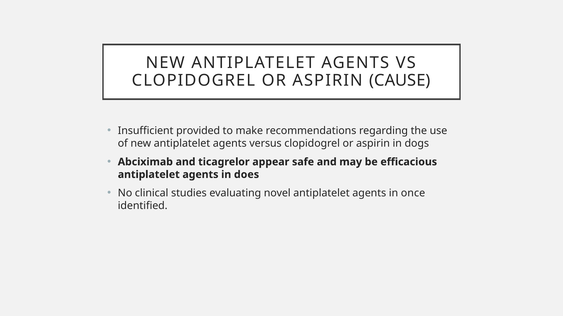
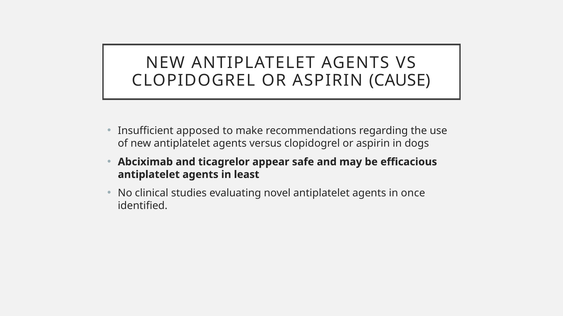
provided: provided -> apposed
does: does -> least
